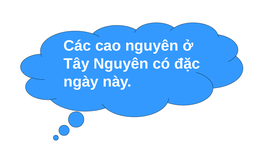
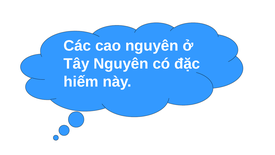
ngày: ngày -> hiếm
